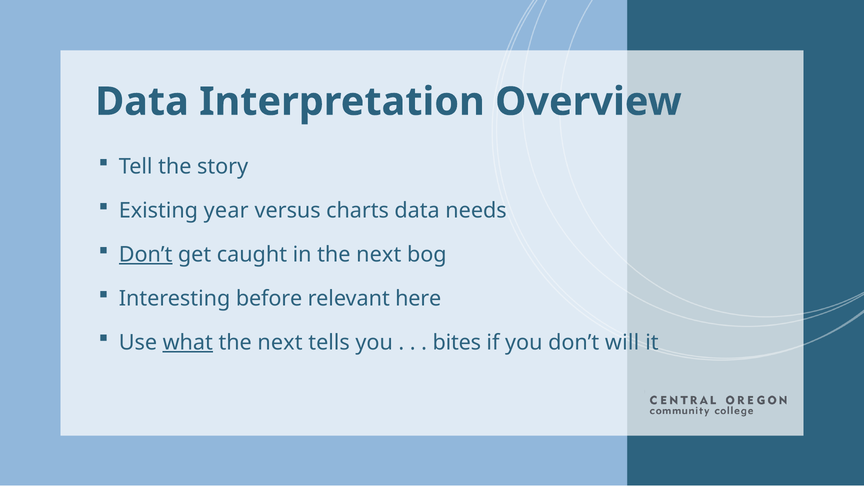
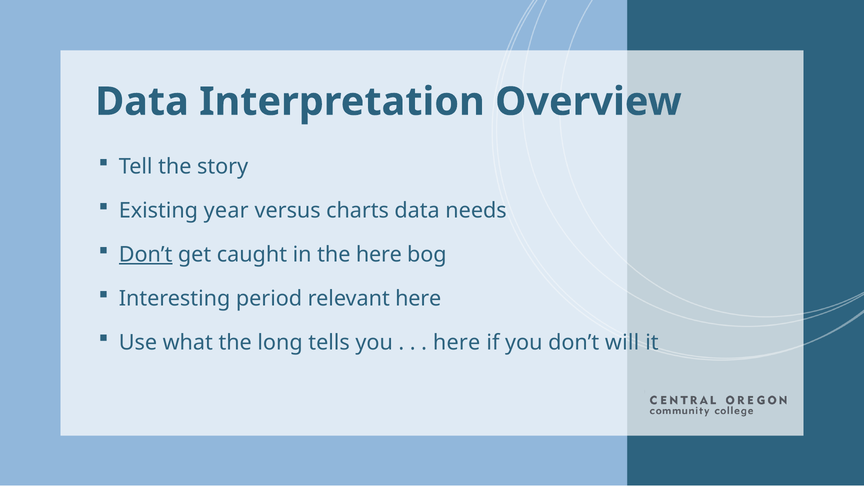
in the next: next -> here
before: before -> period
what underline: present -> none
next at (280, 342): next -> long
bites at (457, 342): bites -> here
